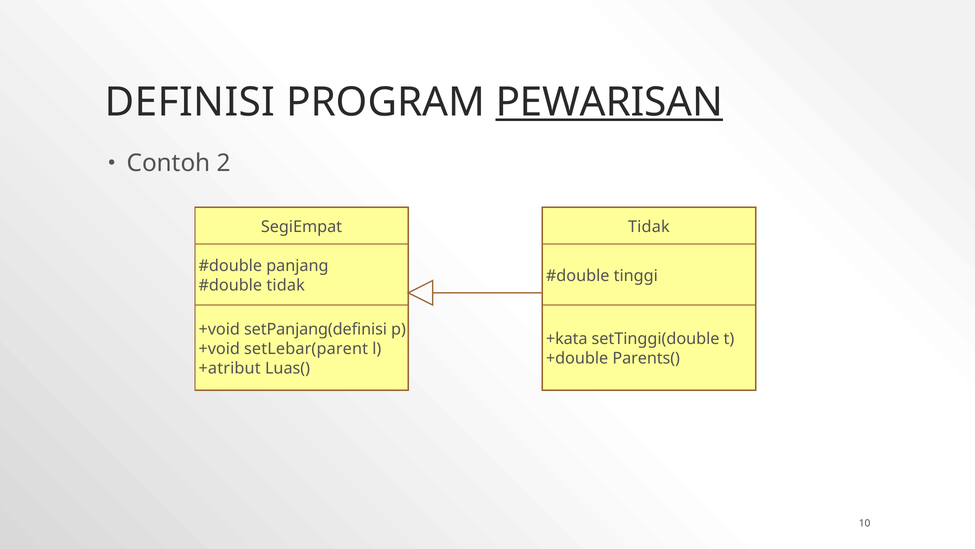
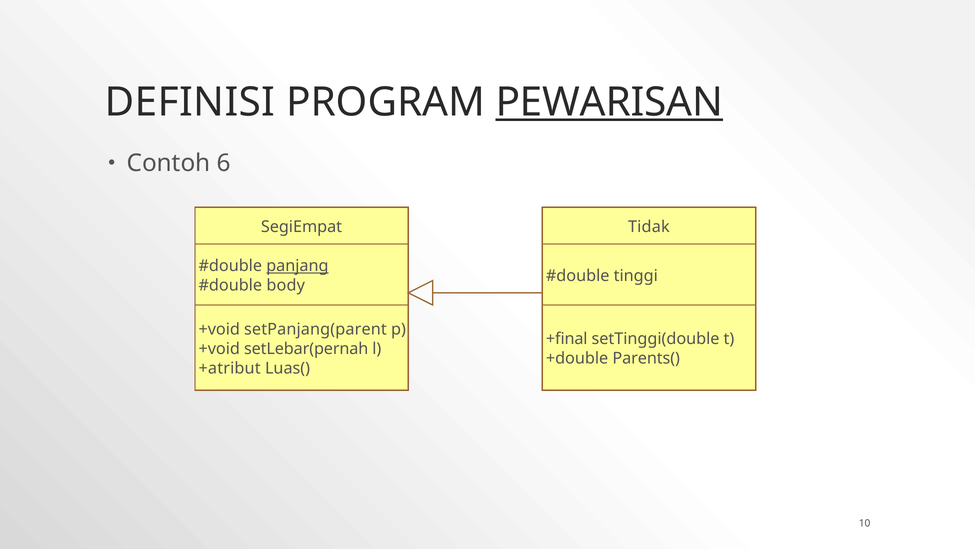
2: 2 -> 6
panjang underline: none -> present
tidak at (286, 285): tidak -> body
setPanjang(definisi: setPanjang(definisi -> setPanjang(parent
+kata: +kata -> +final
setLebar(parent: setLebar(parent -> setLebar(pernah
